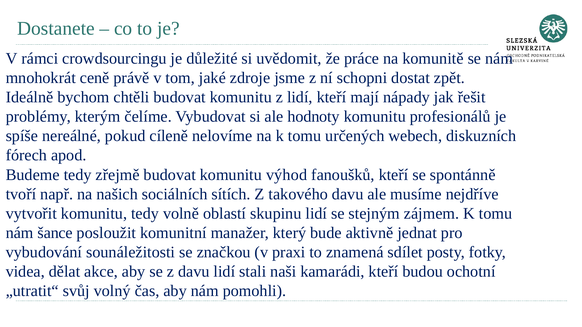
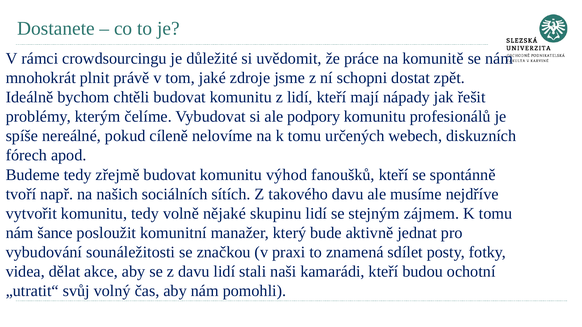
ceně: ceně -> plnit
hodnoty: hodnoty -> podpory
oblastí: oblastí -> nějaké
